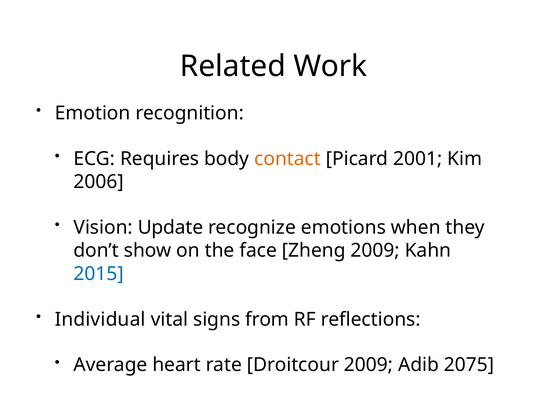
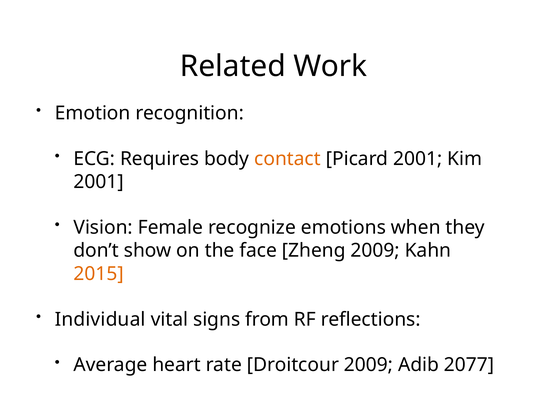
2006 at (99, 182): 2006 -> 2001
Update: Update -> Female
2015 colour: blue -> orange
2075: 2075 -> 2077
